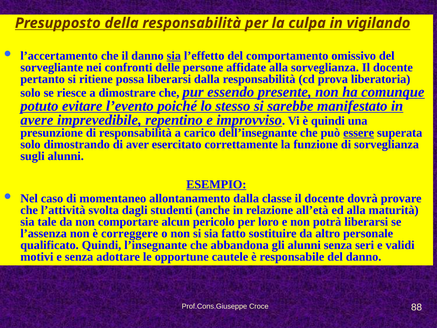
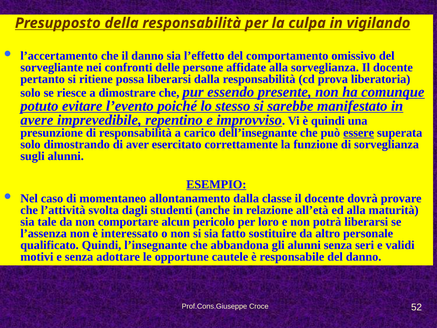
sia at (174, 56) underline: present -> none
correggere: correggere -> interessato
88: 88 -> 52
